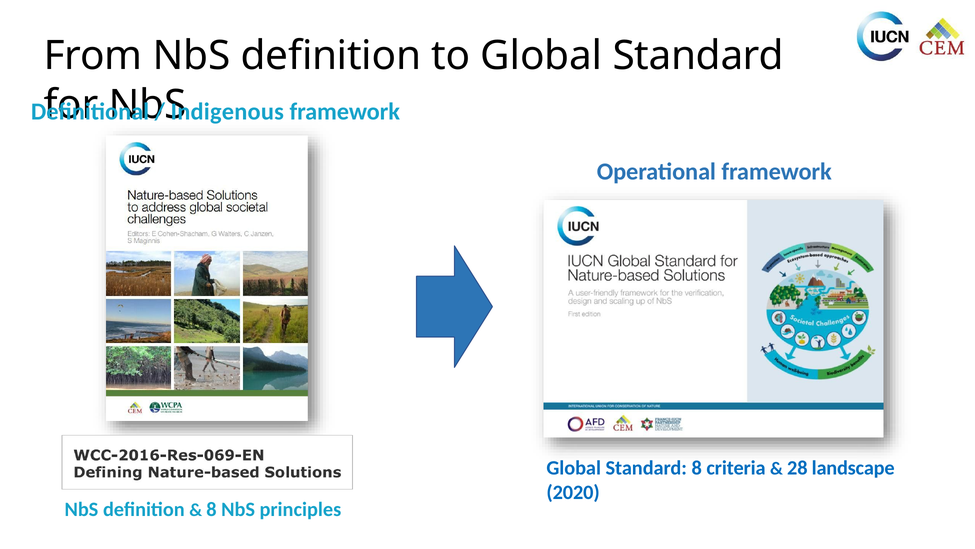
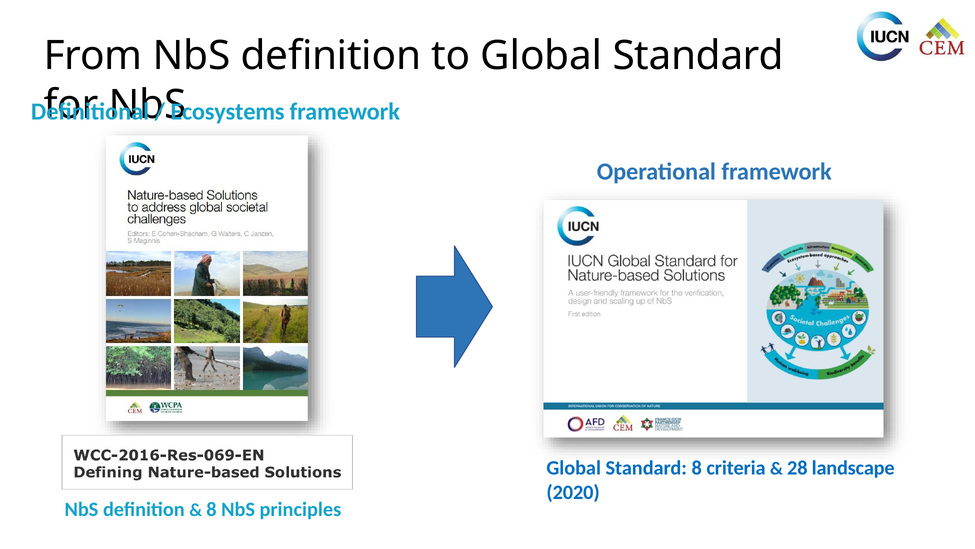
Indigenous: Indigenous -> Ecosystems
